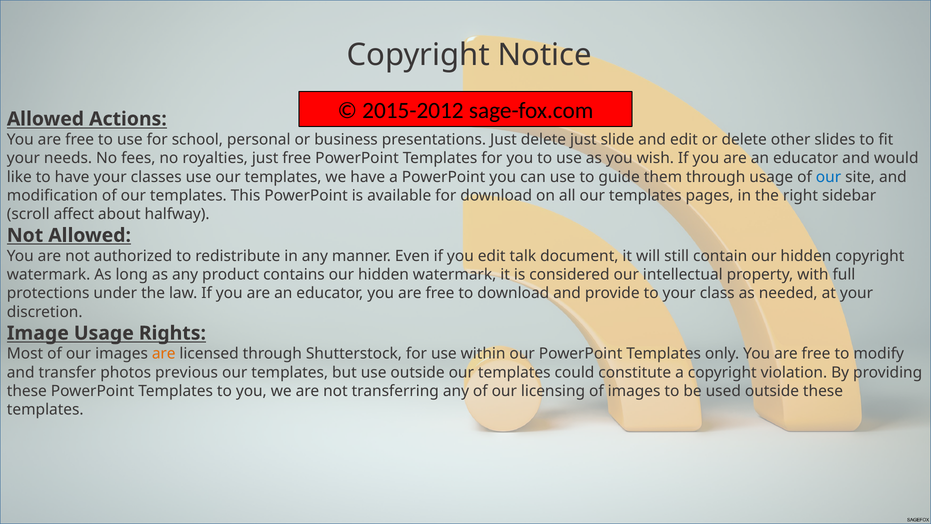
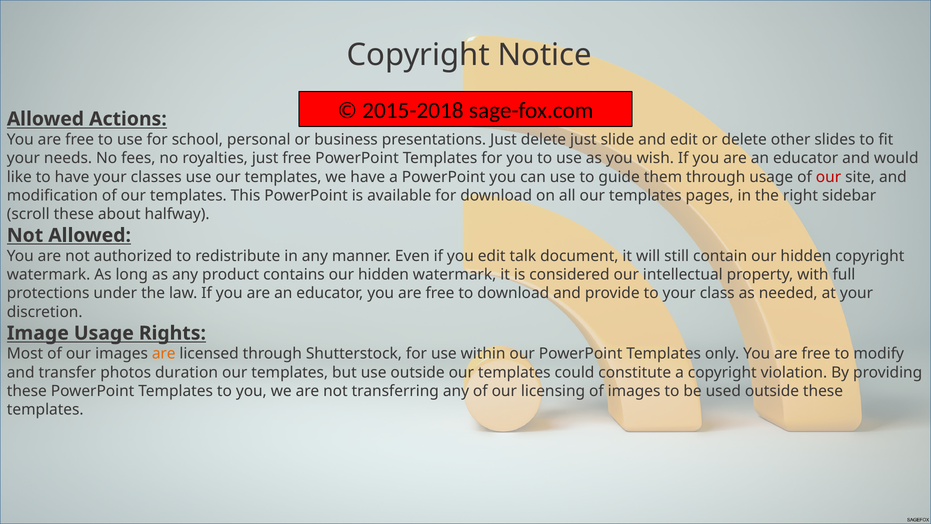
2015-2012: 2015-2012 -> 2015-2018
our at (829, 177) colour: blue -> red
scroll affect: affect -> these
previous: previous -> duration
